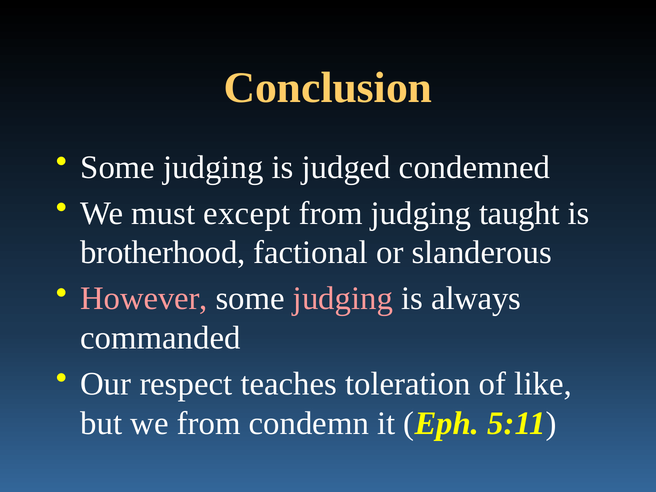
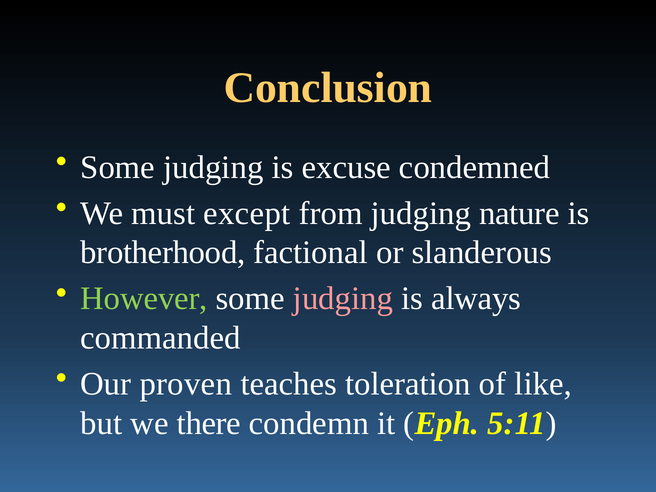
judged: judged -> excuse
taught: taught -> nature
However colour: pink -> light green
respect: respect -> proven
we from: from -> there
